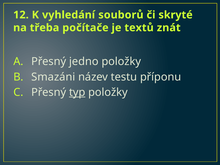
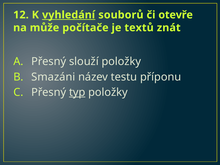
vyhledání underline: none -> present
skryté: skryté -> otevře
třeba: třeba -> může
jedno: jedno -> slouží
